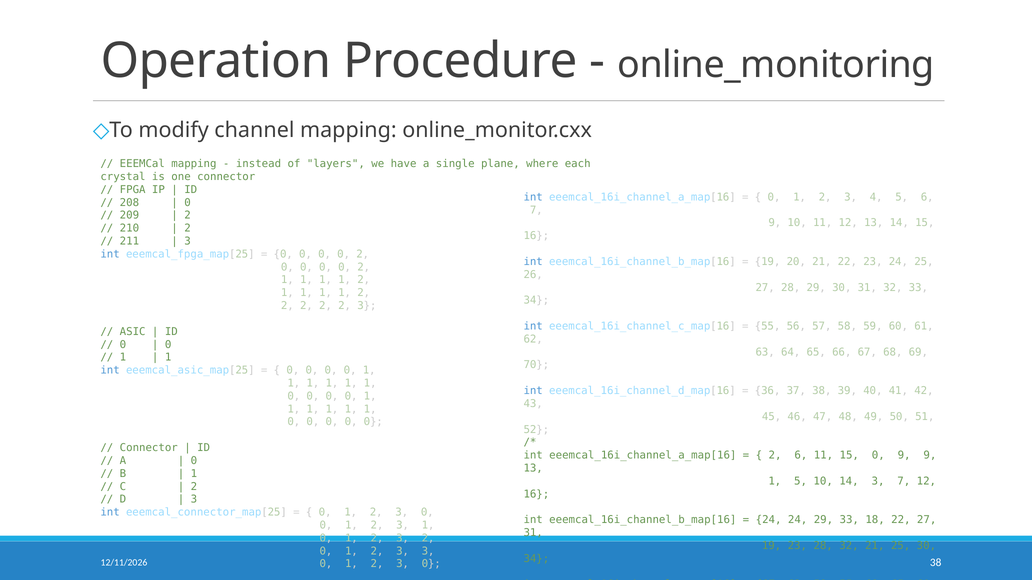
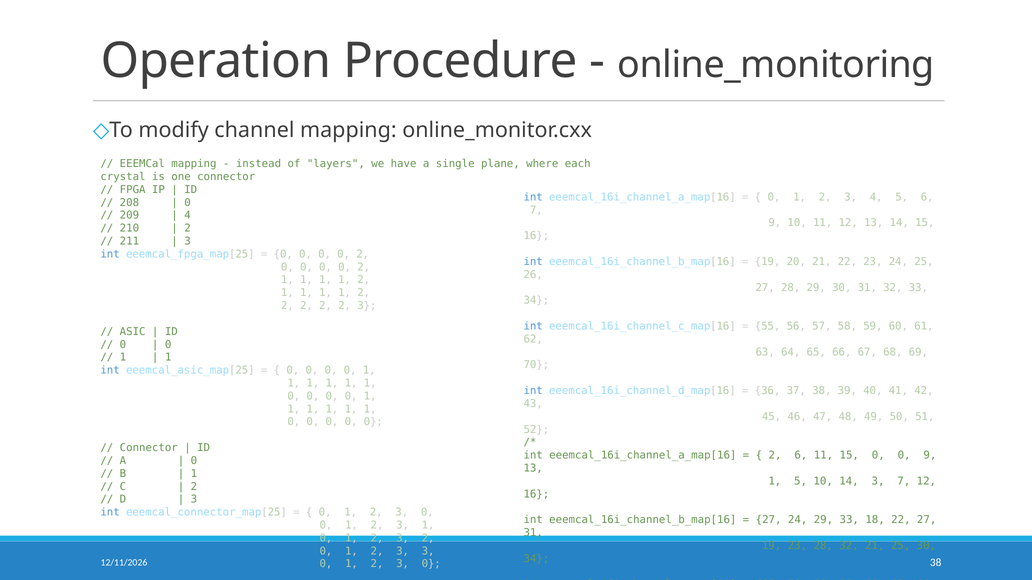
2 at (187, 216): 2 -> 4
15 0 9: 9 -> 0
24 at (769, 520): 24 -> 27
